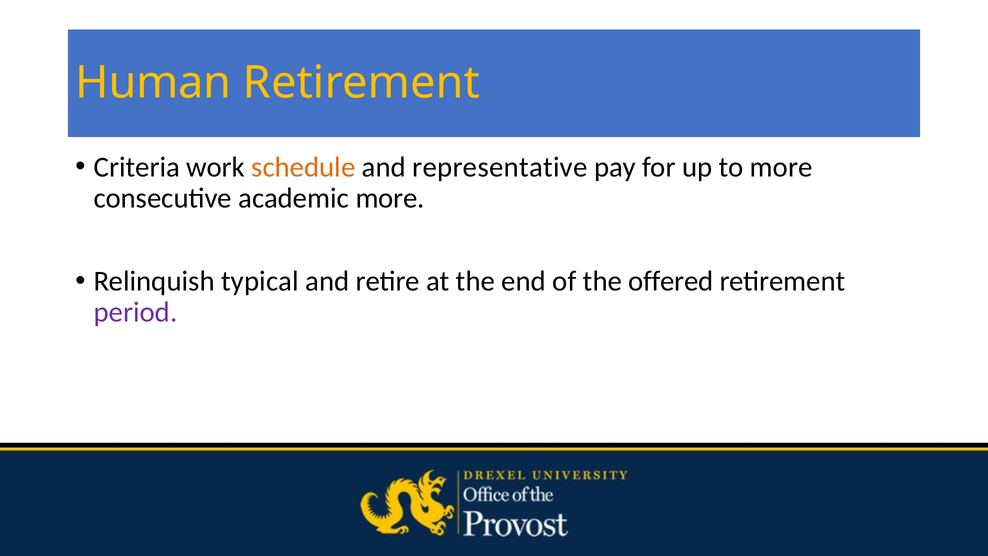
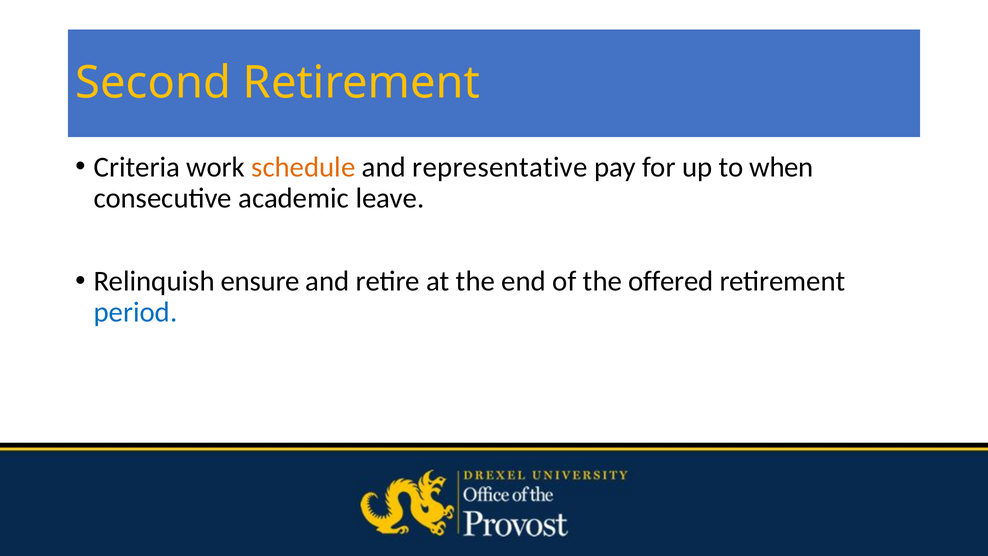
Human: Human -> Second
to more: more -> when
academic more: more -> leave
typical: typical -> ensure
period colour: purple -> blue
